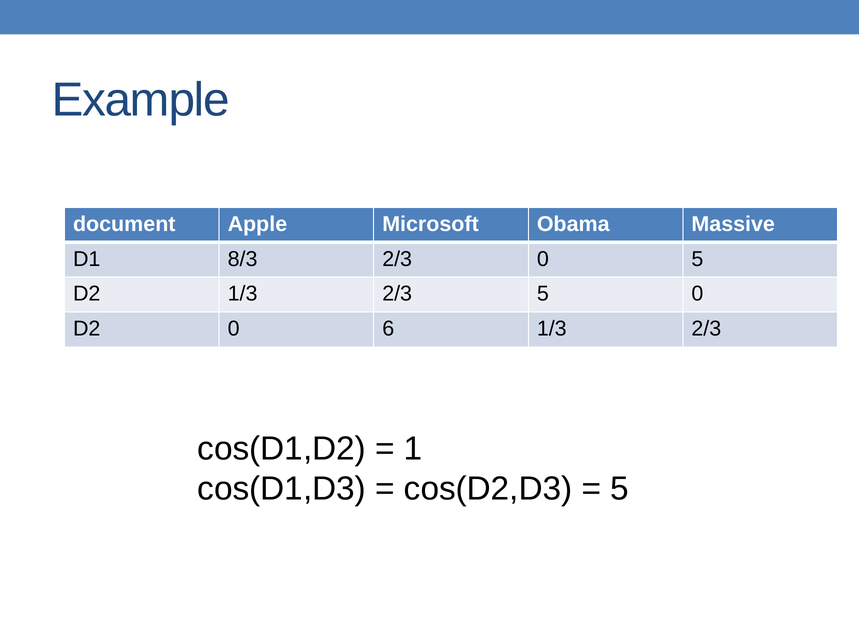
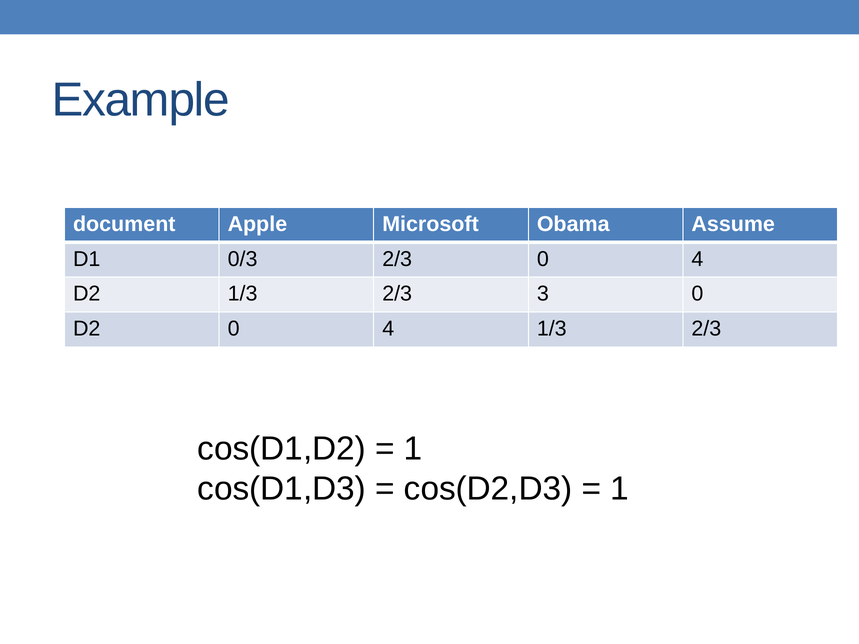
Massive: Massive -> Assume
8/3: 8/3 -> 0/3
2/3 0 5: 5 -> 4
2/3 5: 5 -> 3
D2 0 6: 6 -> 4
5 at (620, 489): 5 -> 1
